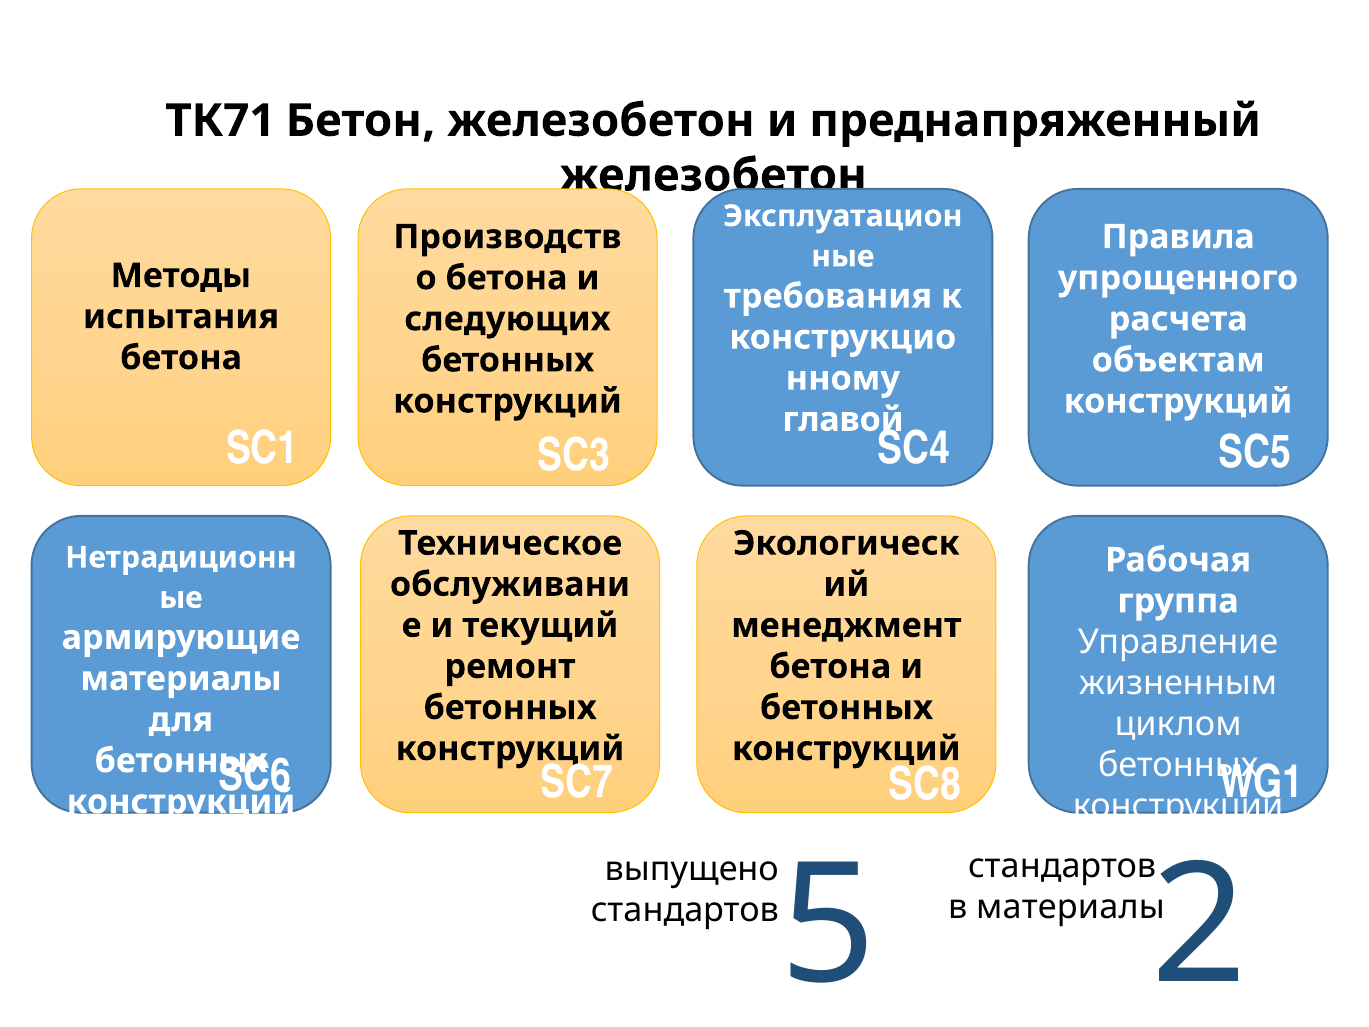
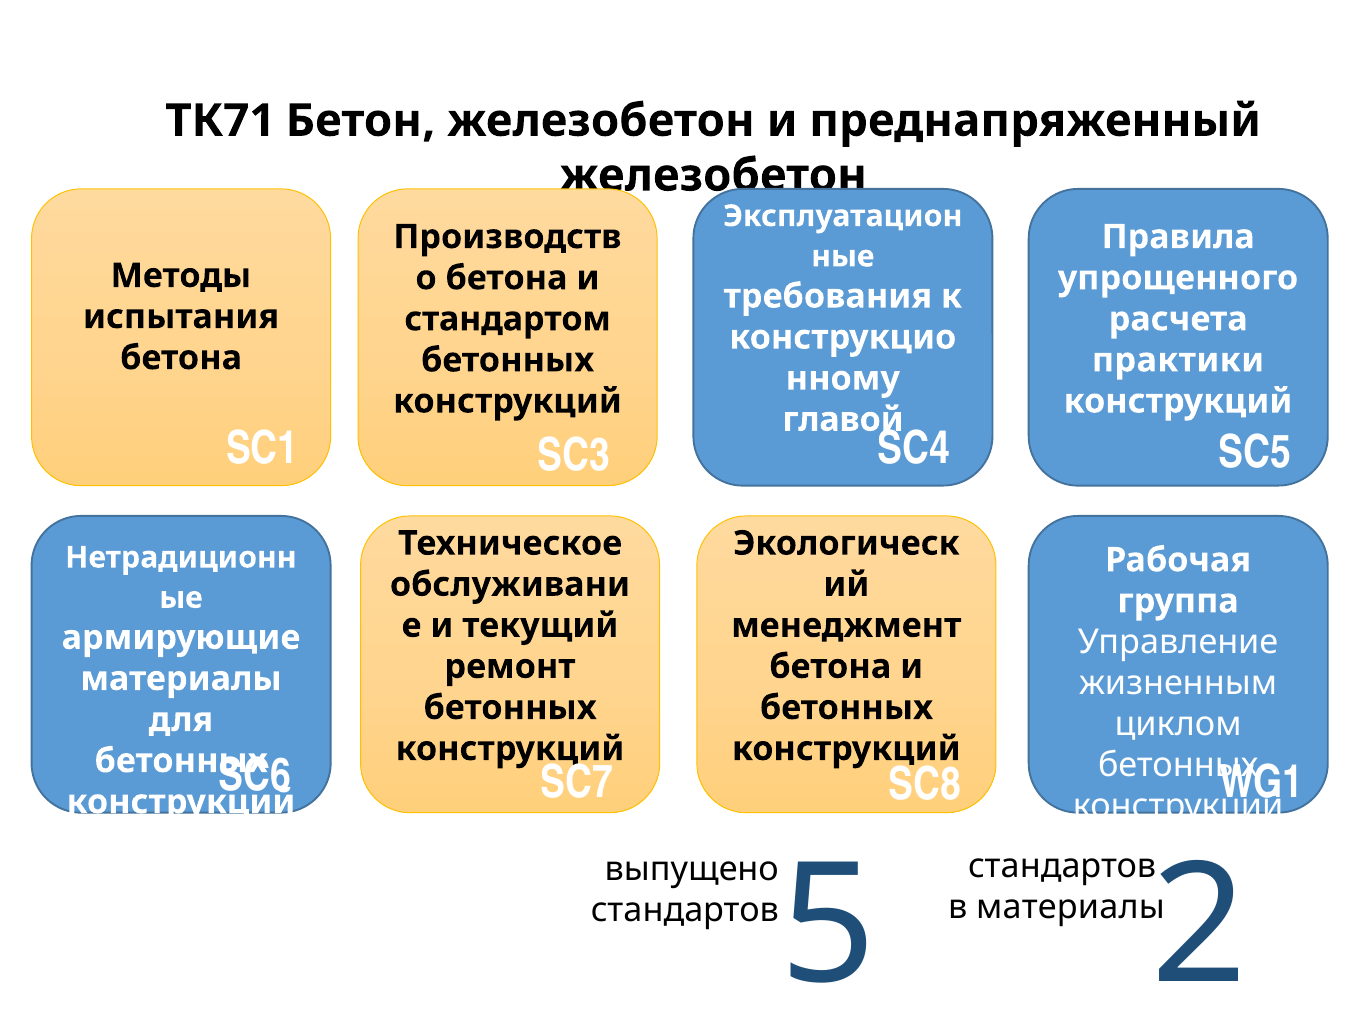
следующих: следующих -> стандартом
объектам: объектам -> практики
